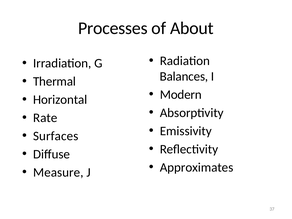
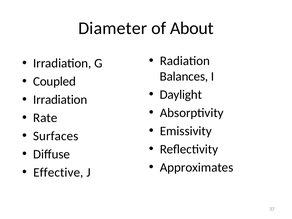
Processes: Processes -> Diameter
Thermal: Thermal -> Coupled
Modern: Modern -> Daylight
Horizontal at (60, 100): Horizontal -> Irradiation
Measure: Measure -> Effective
